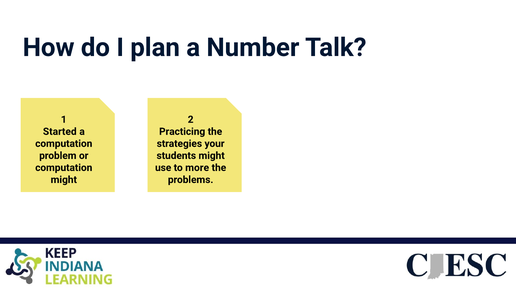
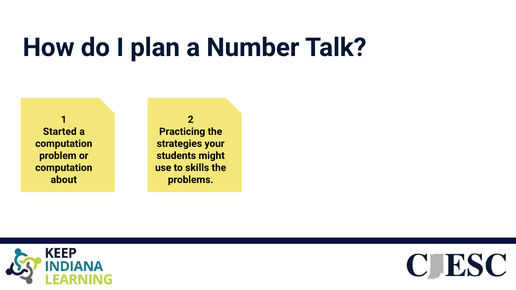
more: more -> skills
might at (64, 180): might -> about
